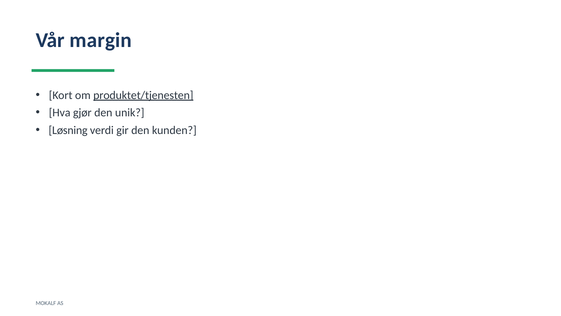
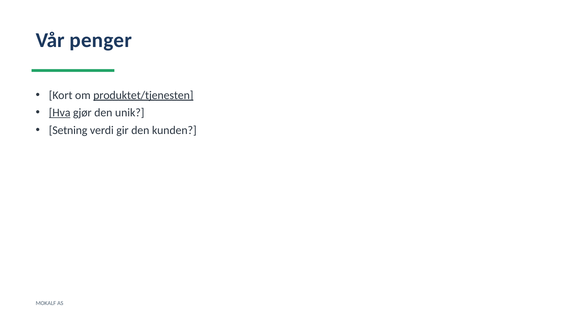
margin: margin -> penger
Hva underline: none -> present
Løsning: Løsning -> Setning
